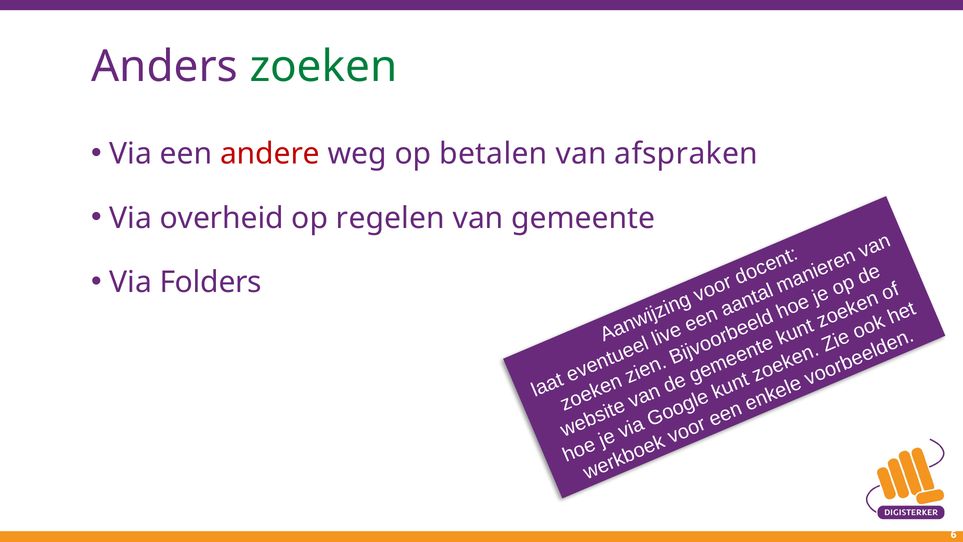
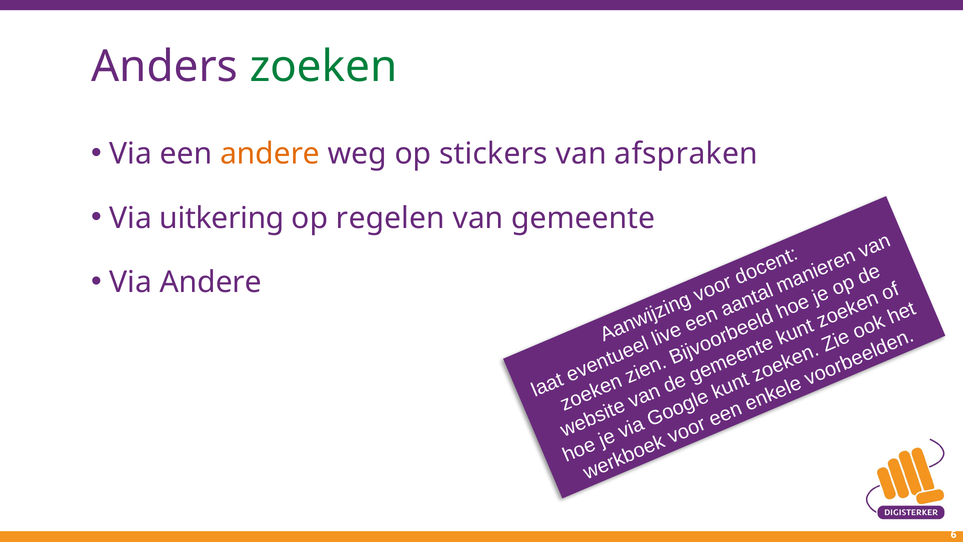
andere at (270, 154) colour: red -> orange
betalen: betalen -> stickers
overheid: overheid -> uitkering
Via Folders: Folders -> Andere
